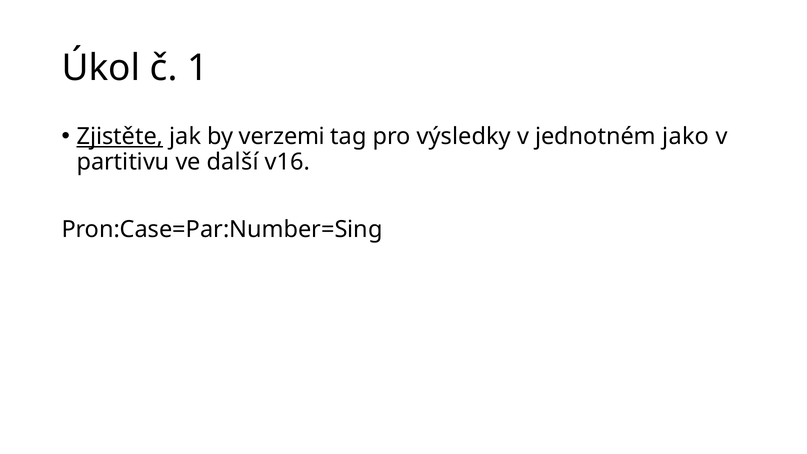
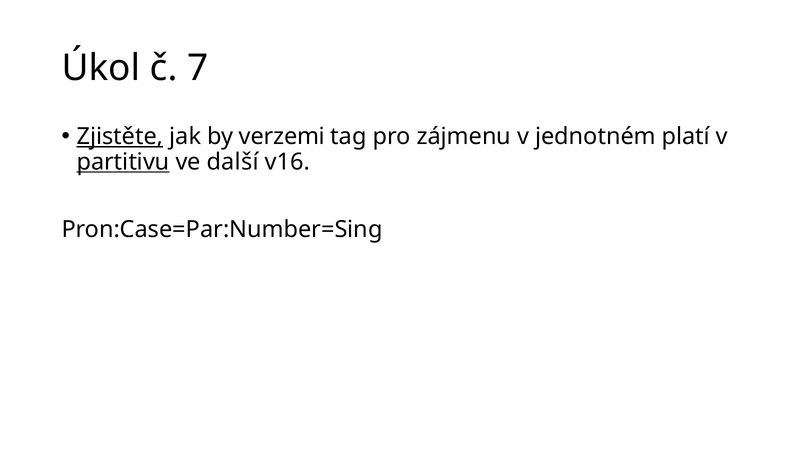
1: 1 -> 7
výsledky: výsledky -> zájmenu
jako: jako -> platí
partitivu underline: none -> present
